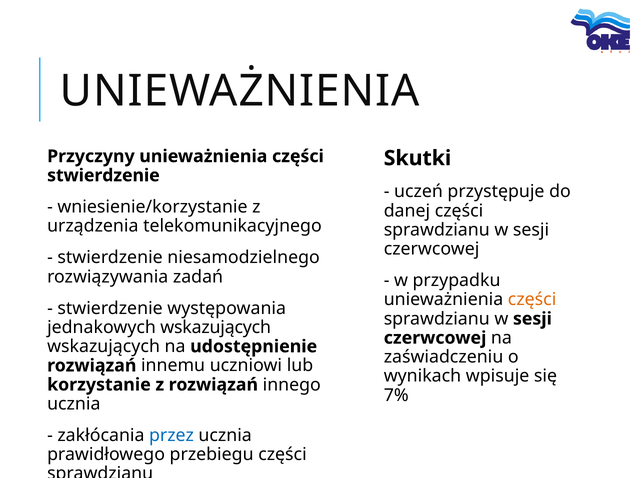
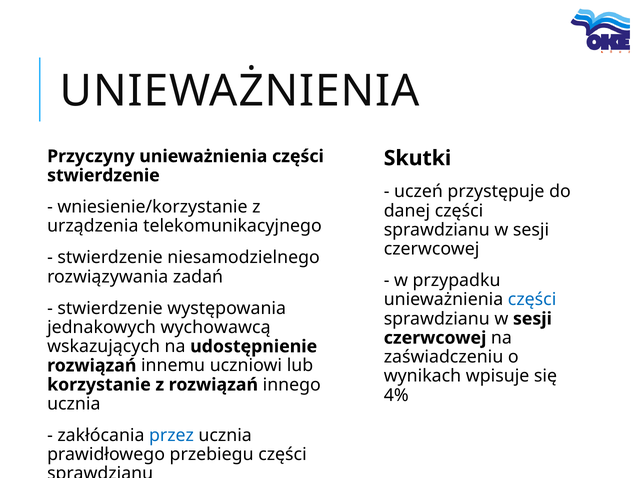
części at (532, 300) colour: orange -> blue
jednakowych wskazujących: wskazujących -> wychowawcą
7%: 7% -> 4%
